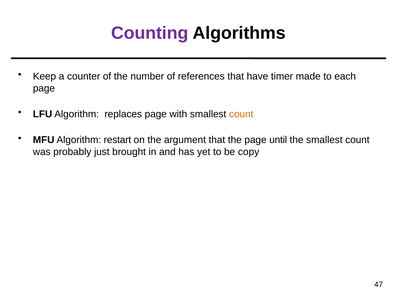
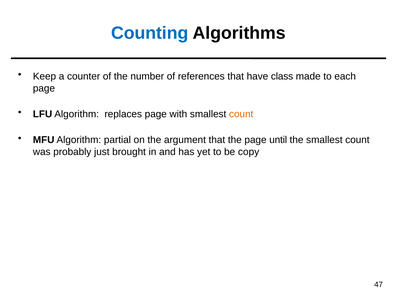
Counting colour: purple -> blue
timer: timer -> class
restart: restart -> partial
